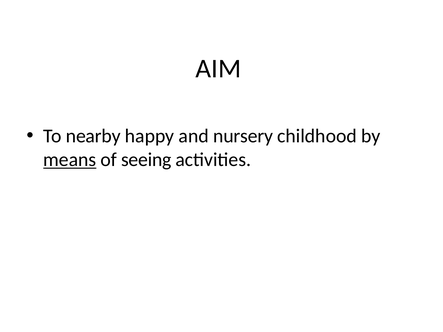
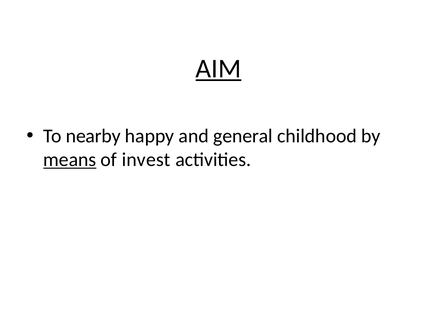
AIM underline: none -> present
nursery: nursery -> general
seeing: seeing -> invest
